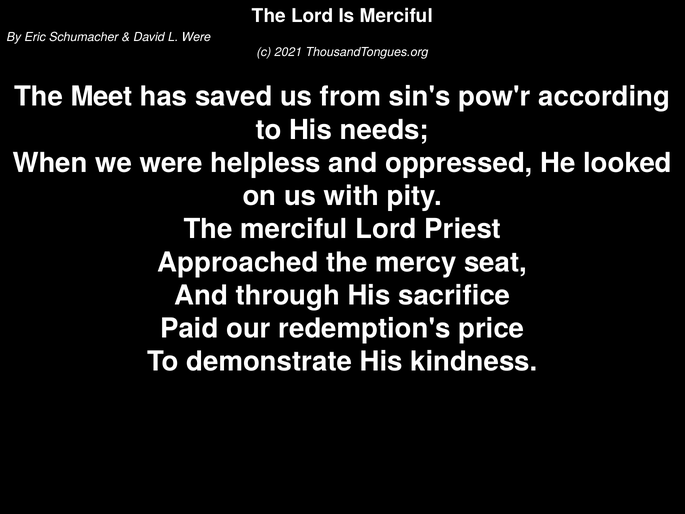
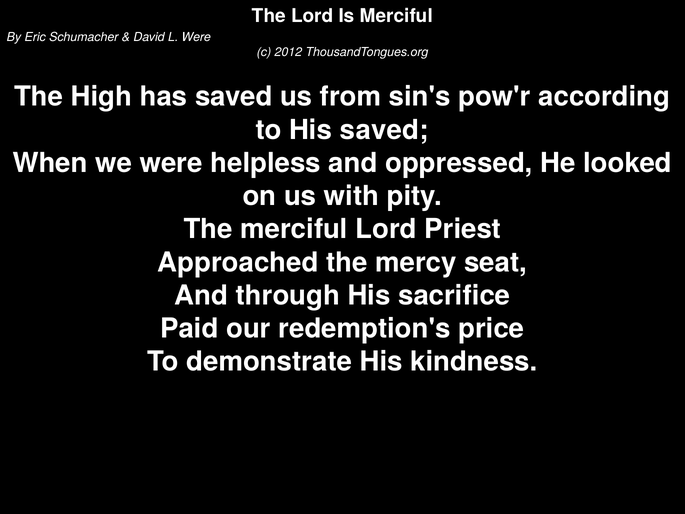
2021: 2021 -> 2012
Meet: Meet -> High
His needs: needs -> saved
